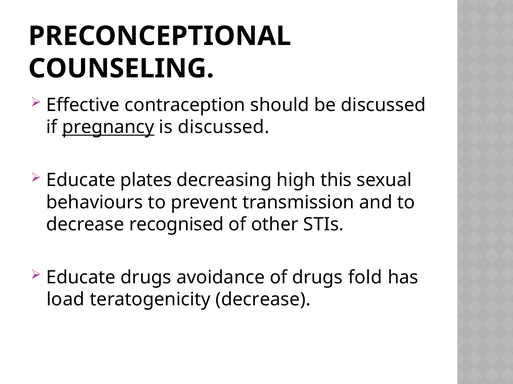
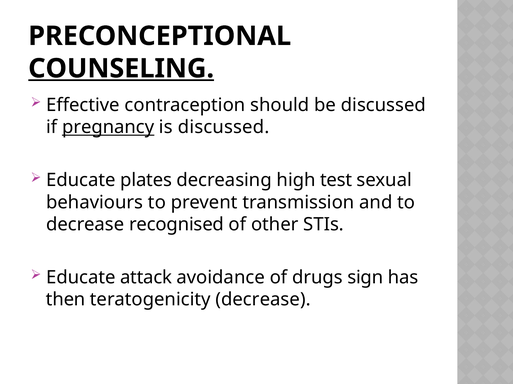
COUNSELING underline: none -> present
this: this -> test
Educate drugs: drugs -> attack
fold: fold -> sign
load: load -> then
